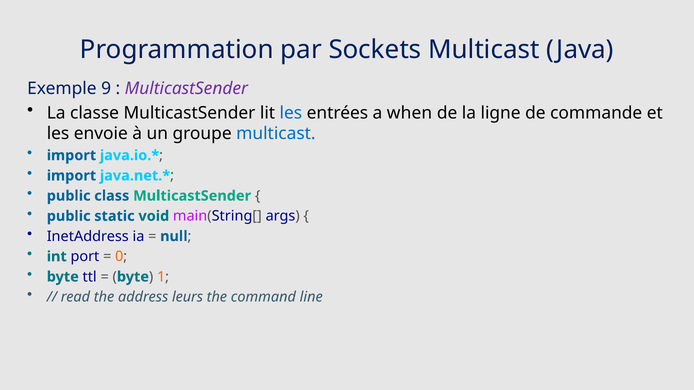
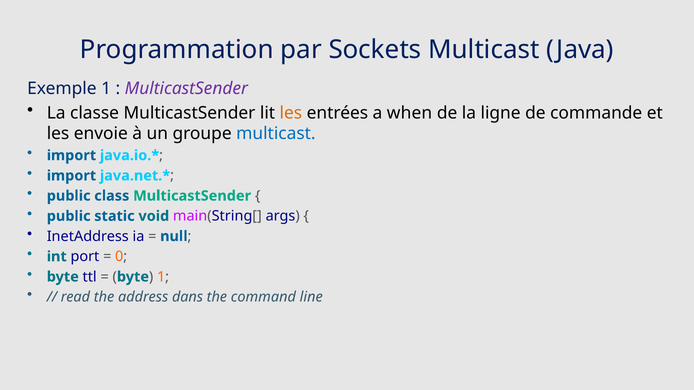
Exemple 9: 9 -> 1
les at (291, 113) colour: blue -> orange
leurs: leurs -> dans
